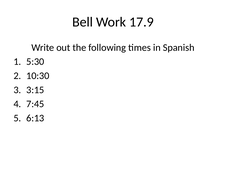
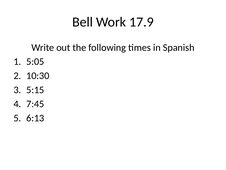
5:30: 5:30 -> 5:05
3:15: 3:15 -> 5:15
